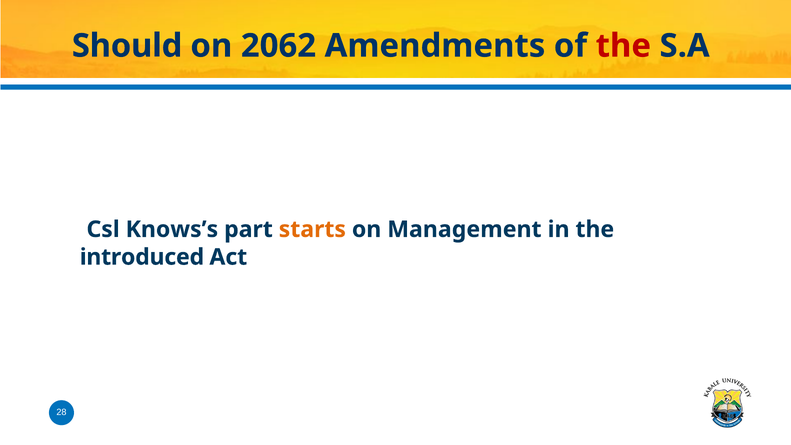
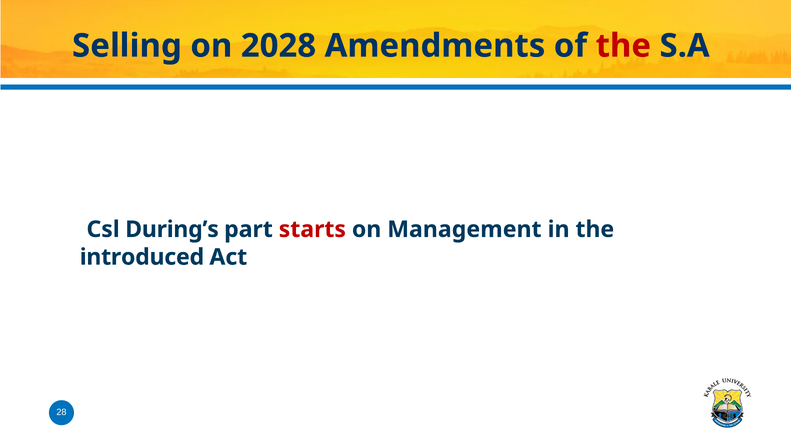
Should: Should -> Selling
2062: 2062 -> 2028
Knows’s: Knows’s -> During’s
starts colour: orange -> red
